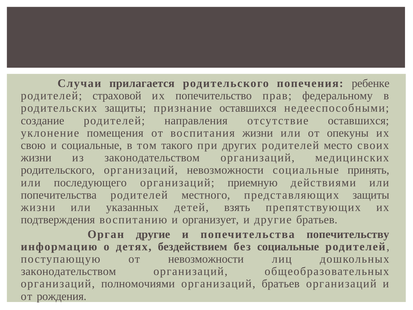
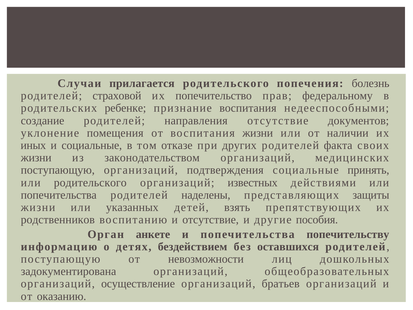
ребенке: ребенке -> болезнь
родительских защиты: защиты -> ребенке
признание оставшихся: оставшихся -> воспитания
отсутствие оставшихся: оставшихся -> документов
опекуны: опекуны -> наличии
свою: свою -> иных
такого: такого -> отказе
место: место -> факта
родительского at (58, 170): родительского -> поступающую
организаций невозможности: невозможности -> подтверждения
или последующего: последующего -> родительского
приемную: приемную -> известных
местного: местного -> наделены
подтверждения: подтверждения -> родственников
и организует: организует -> отсутствие
другие братьев: братьев -> пособия
Орган другие: другие -> анкете
без социальные: социальные -> оставшихся
законодательством at (68, 271): законодательством -> задокументирована
полномочиями: полномочиями -> осуществление
рождения: рождения -> оказанию
